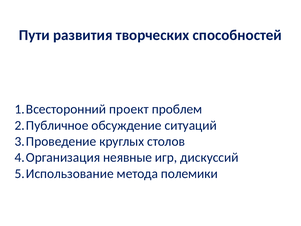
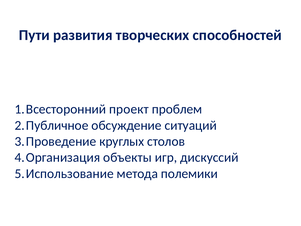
неявные: неявные -> объекты
